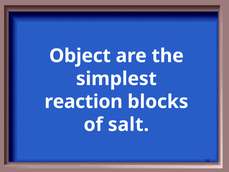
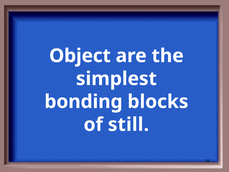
reaction: reaction -> bonding
salt: salt -> still
